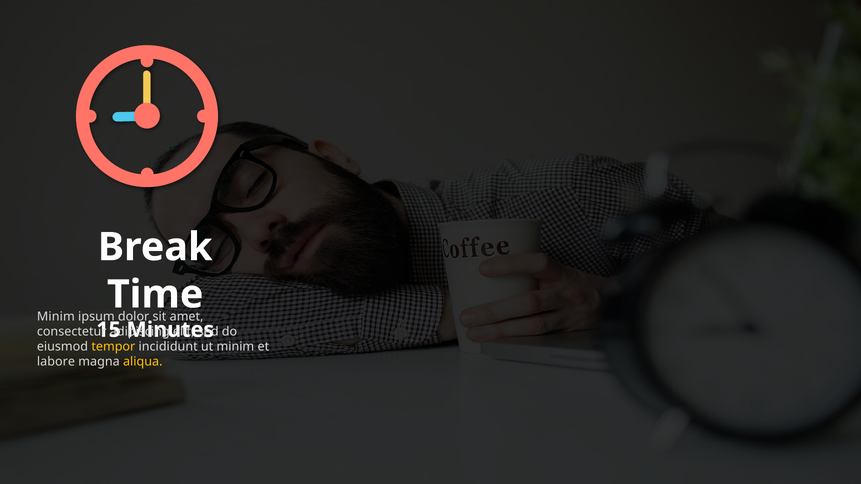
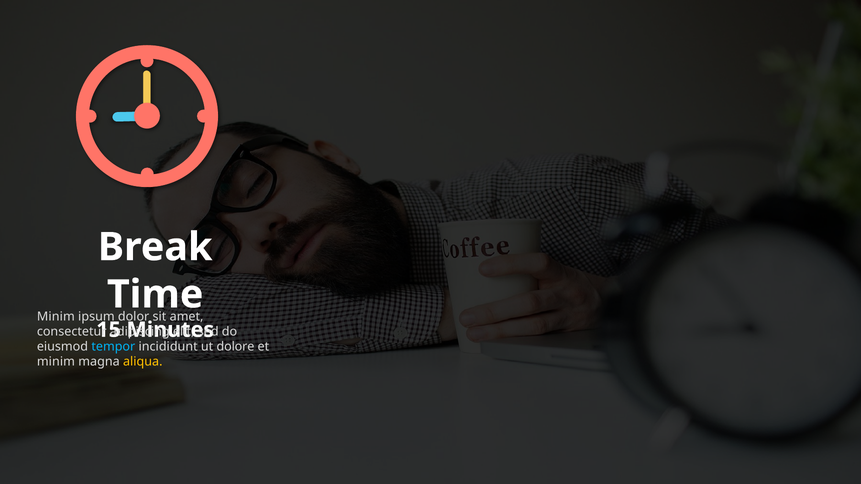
tempor colour: yellow -> light blue
minim at (235, 347): minim -> dolore
labore at (56, 362): labore -> minim
